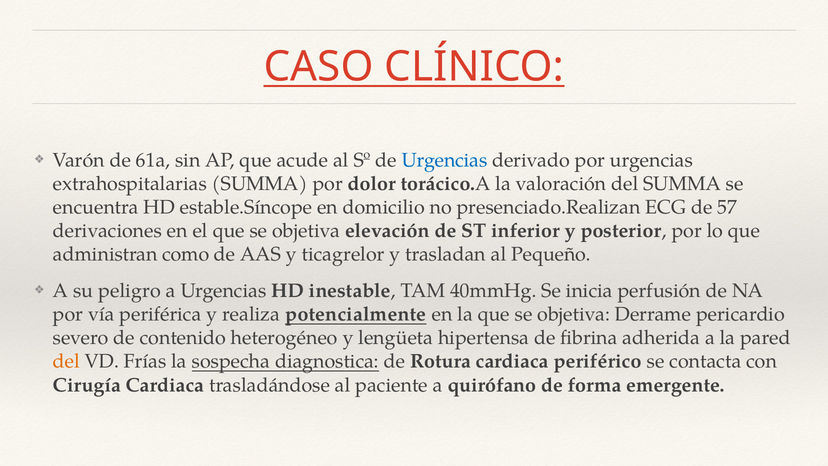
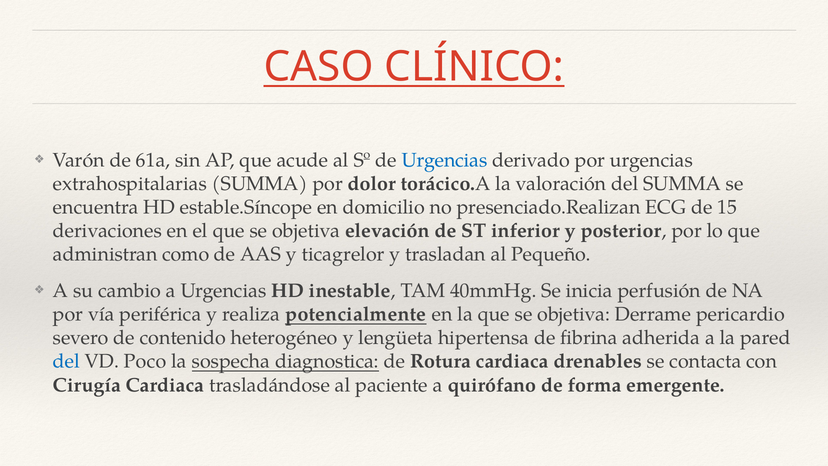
57: 57 -> 15
peligro: peligro -> cambio
del at (66, 361) colour: orange -> blue
Frías: Frías -> Poco
periférico: periférico -> drenables
